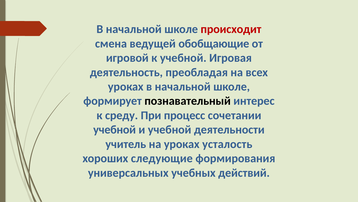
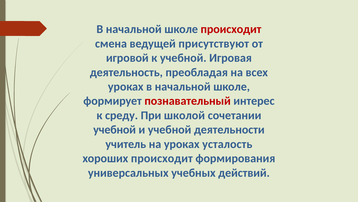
обобщающие: обобщающие -> присутствуют
познавательный colour: black -> red
процесс: процесс -> школой
хороших следующие: следующие -> происходит
